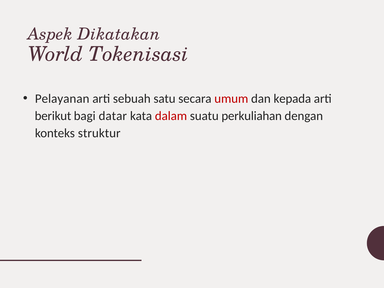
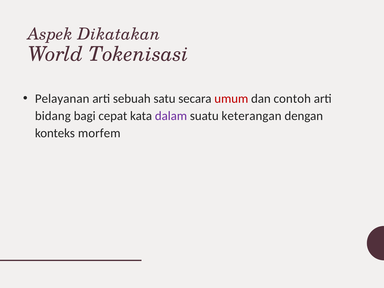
kepada: kepada -> contoh
berikut: berikut -> bidang
datar: datar -> cepat
dalam colour: red -> purple
perkuliahan: perkuliahan -> keterangan
struktur: struktur -> morfem
